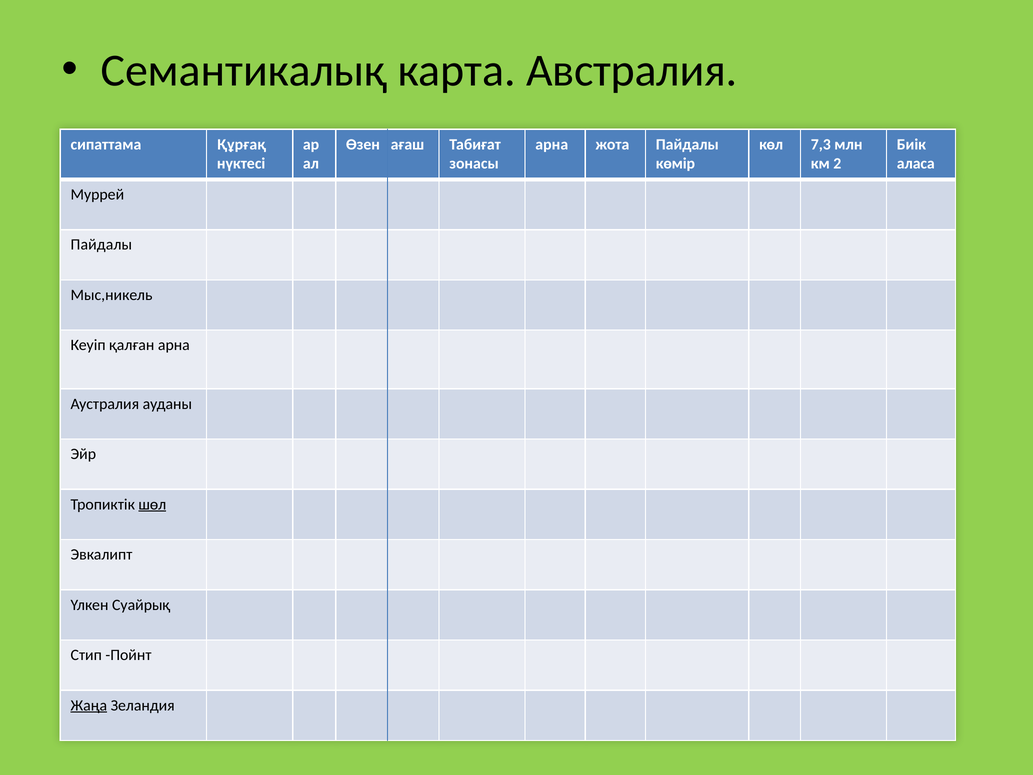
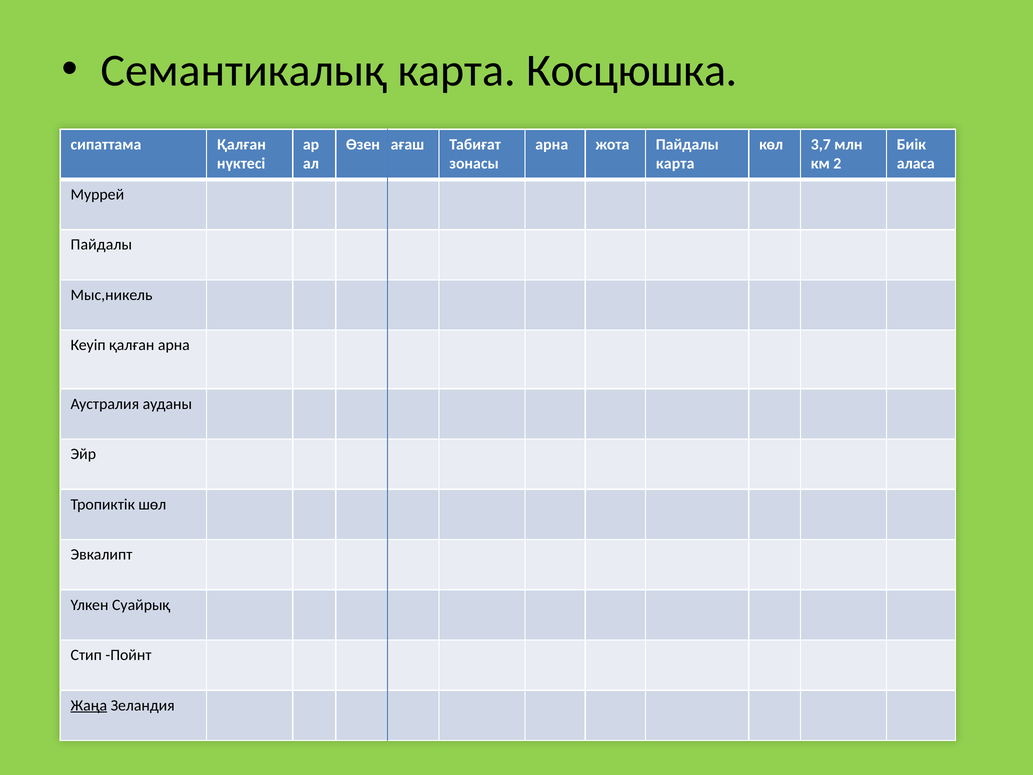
Австралия: Австралия -> Косцюшка
сипаттама Құрғақ: Құрғақ -> Қалған
7,3: 7,3 -> 3,7
көмір at (675, 164): көмір -> карта
шөл underline: present -> none
